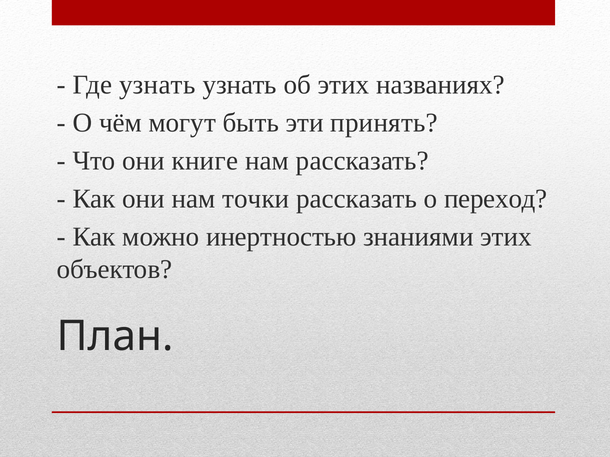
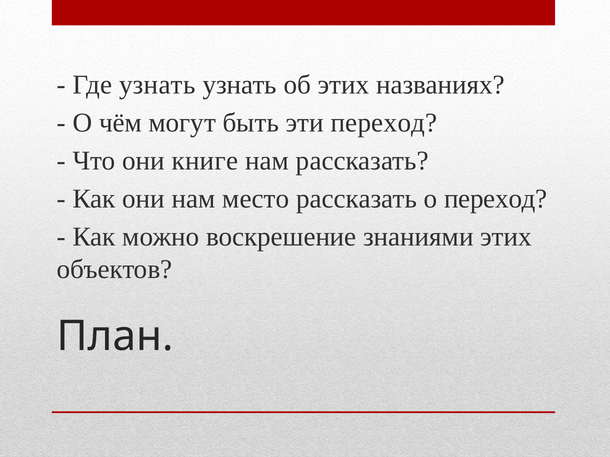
эти принять: принять -> переход
точки: точки -> место
инертностью: инертностью -> воскрешение
